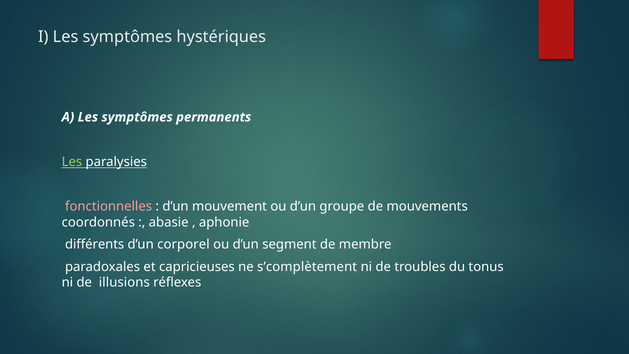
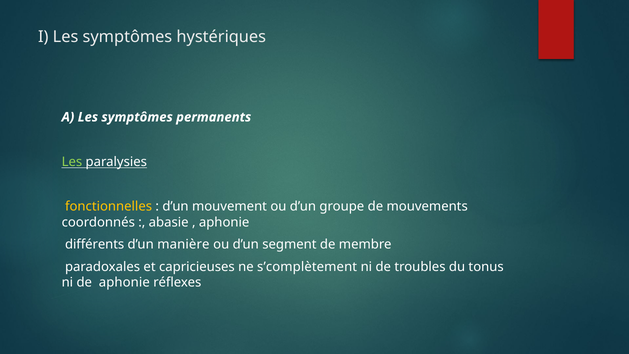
fonctionnelles colour: pink -> yellow
corporel: corporel -> manière
de illusions: illusions -> aphonie
